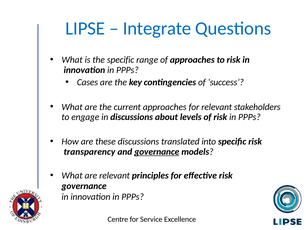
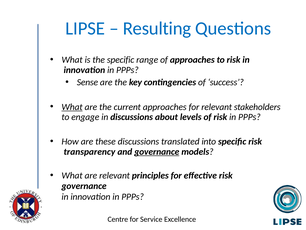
Integrate: Integrate -> Resulting
Cases: Cases -> Sense
What at (72, 107) underline: none -> present
